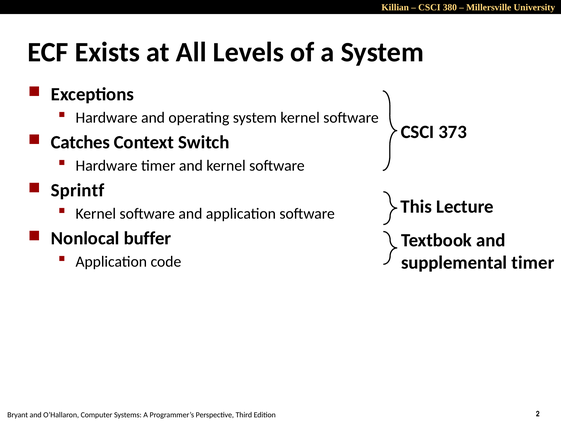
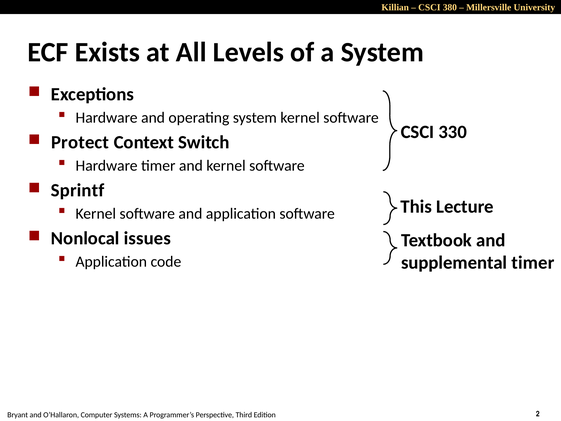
373: 373 -> 330
Catches: Catches -> Protect
buffer: buffer -> issues
